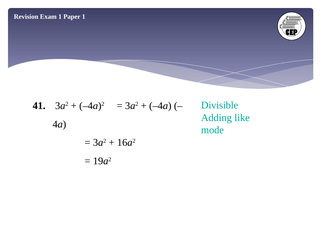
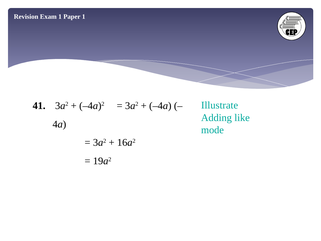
Divisible: Divisible -> Illustrate
